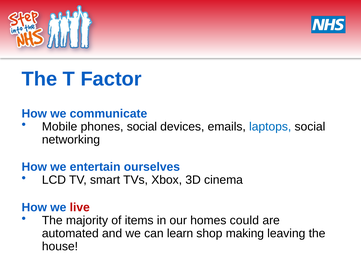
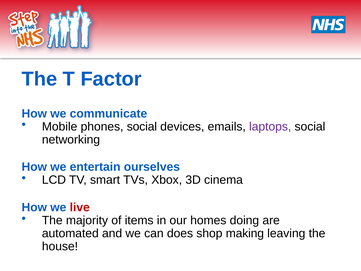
laptops colour: blue -> purple
could: could -> doing
learn: learn -> does
